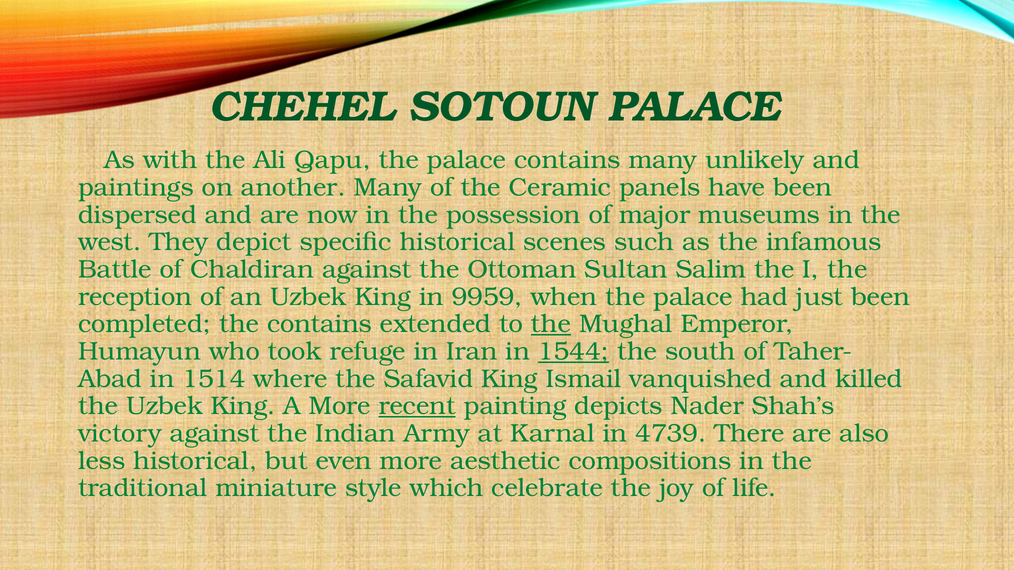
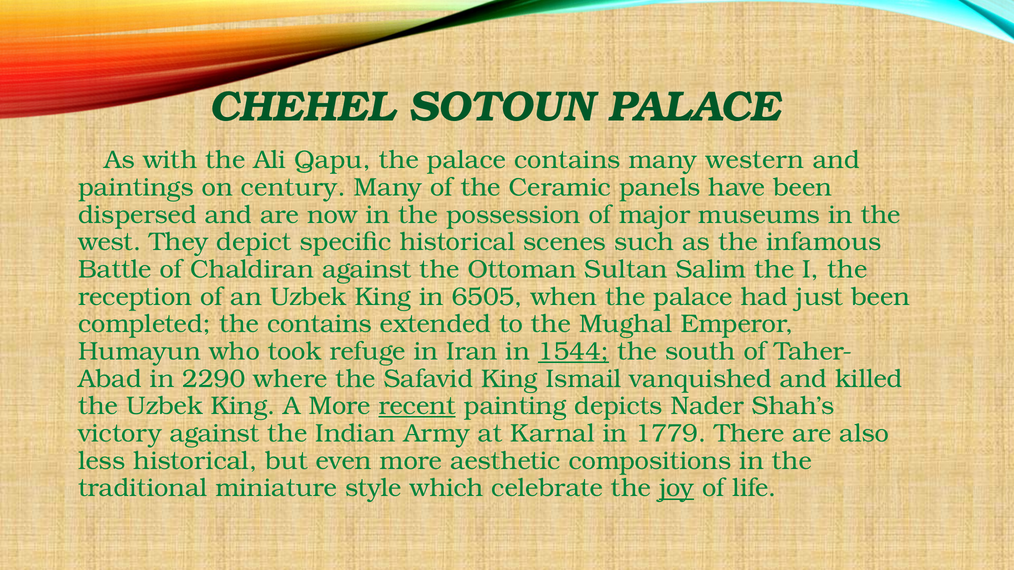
unlikely: unlikely -> western
another: another -> century
9959: 9959 -> 6505
the at (551, 324) underline: present -> none
1514: 1514 -> 2290
4739: 4739 -> 1779
joy underline: none -> present
